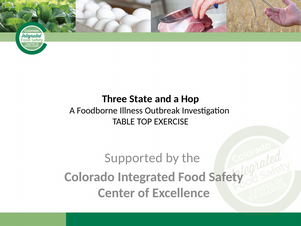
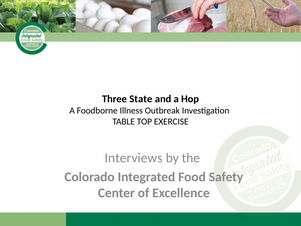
Supported: Supported -> Interviews
